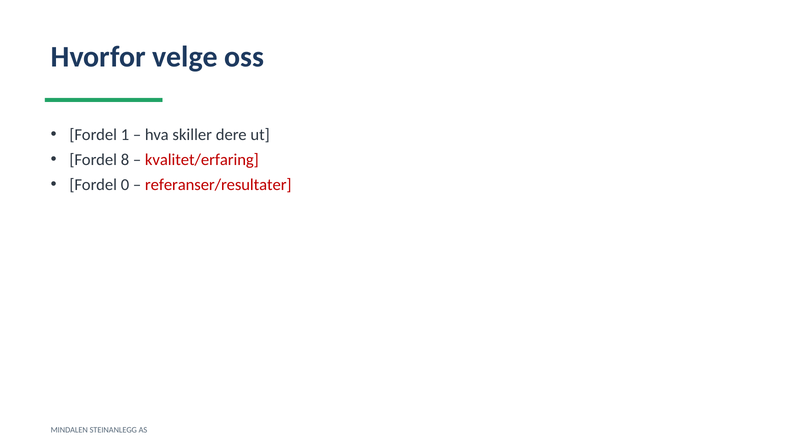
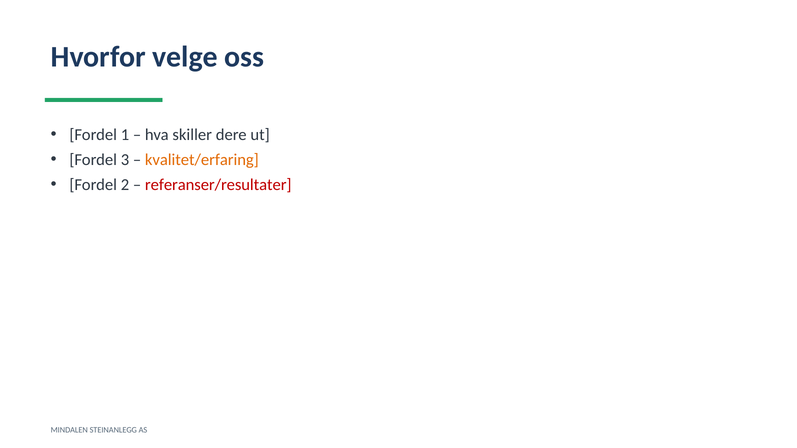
8: 8 -> 3
kvalitet/erfaring colour: red -> orange
0: 0 -> 2
